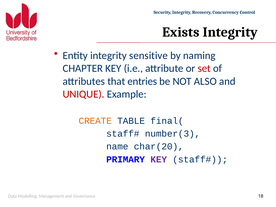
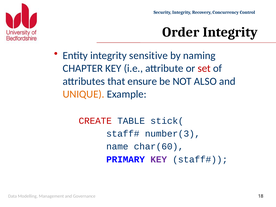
Exists: Exists -> Order
entries: entries -> ensure
UNIQUE colour: red -> orange
CREATE colour: orange -> red
final(: final( -> stick(
char(20: char(20 -> char(60
